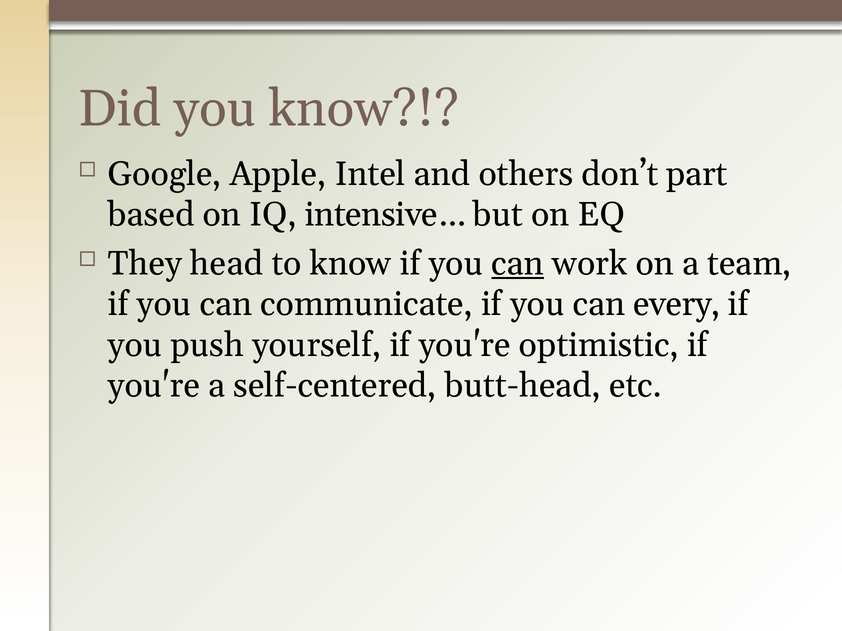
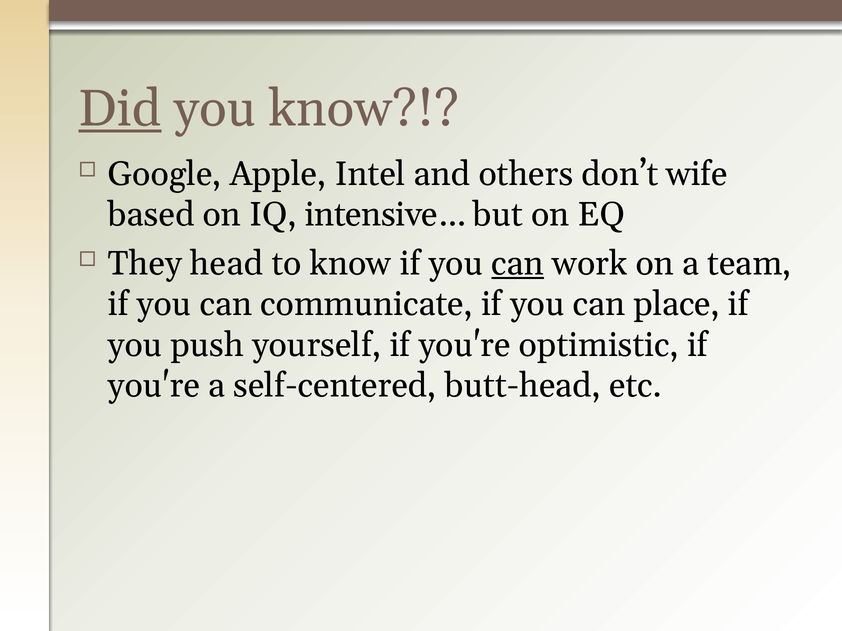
Did underline: none -> present
part: part -> wife
every: every -> place
